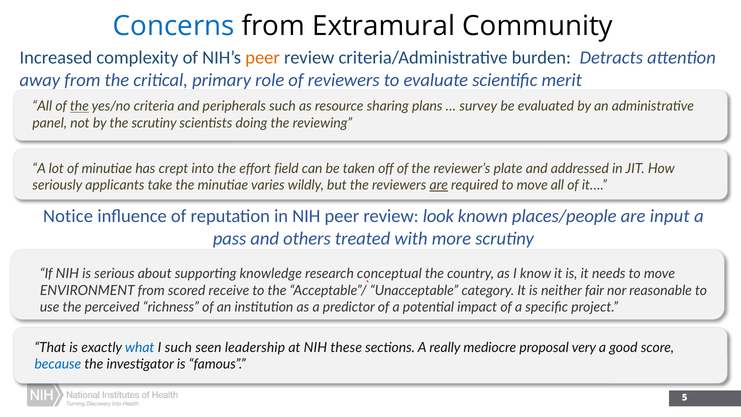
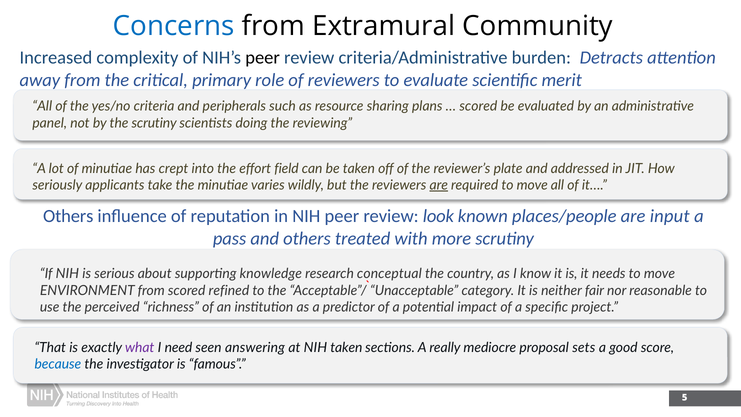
peer at (263, 58) colour: orange -> black
the at (79, 106) underline: present -> none
survey at (478, 106): survey -> scored
Notice at (68, 216): Notice -> Others
receive: receive -> refined
what colour: blue -> purple
I such: such -> need
leadership: leadership -> answering
NIH these: these -> taken
very: very -> sets
